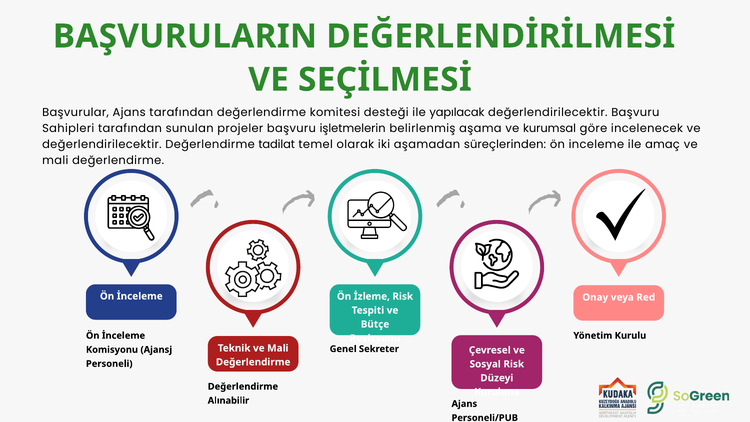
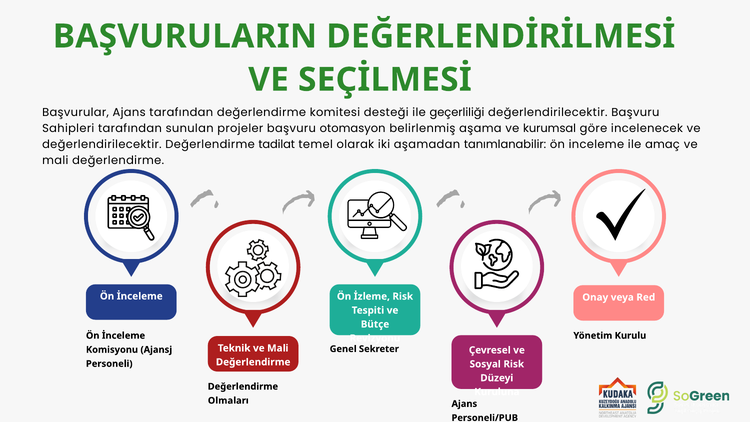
yapılacak: yapılacak -> geçerliliği
işletmelerin: işletmelerin -> otomasyon
süreçlerinden: süreçlerinden -> tanımlanabilir
Alınabilir: Alınabilir -> Olmaları
